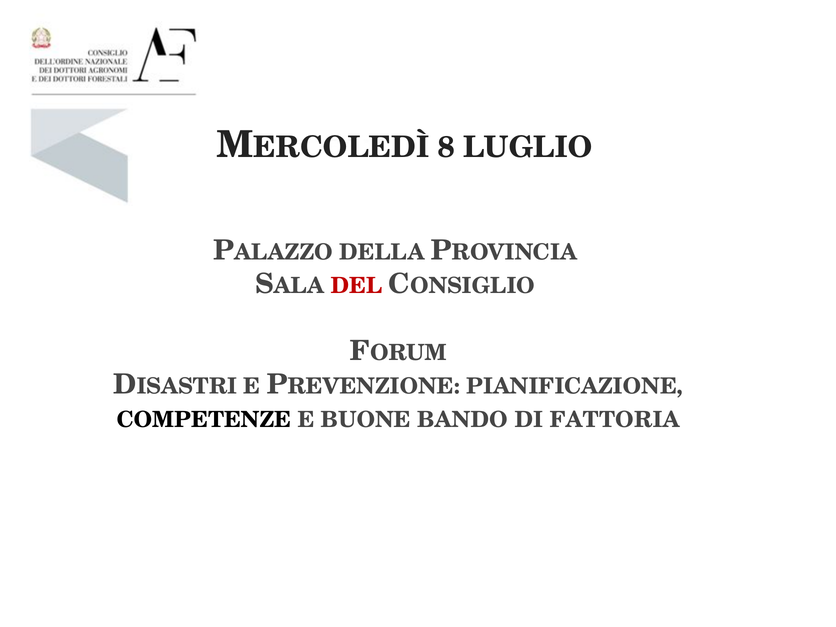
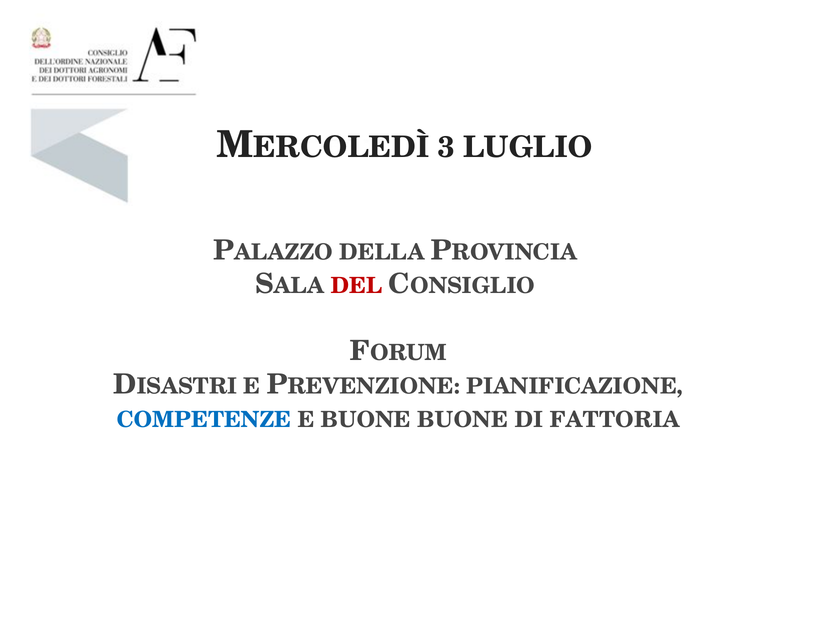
8: 8 -> 3
COMPETENZE colour: black -> blue
BUONE BANDO: BANDO -> BUONE
